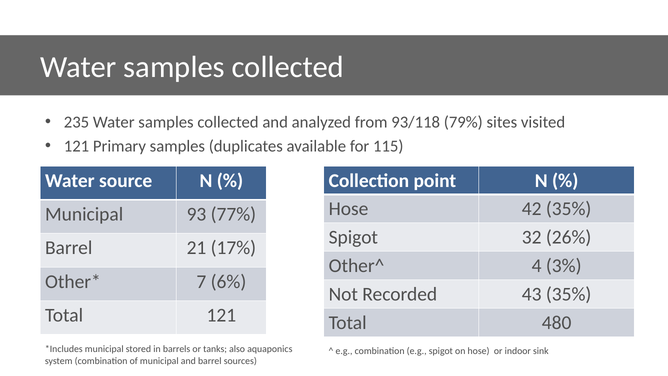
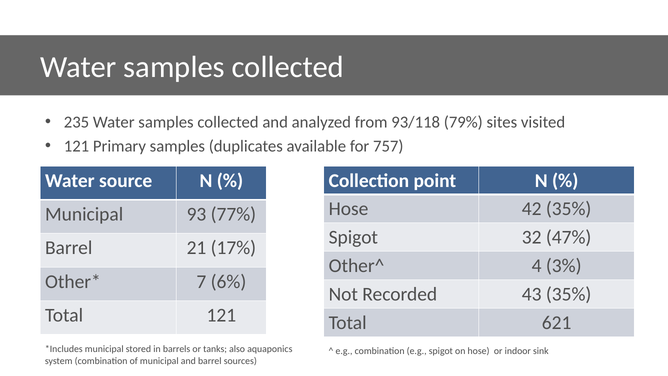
115: 115 -> 757
26%: 26% -> 47%
480: 480 -> 621
